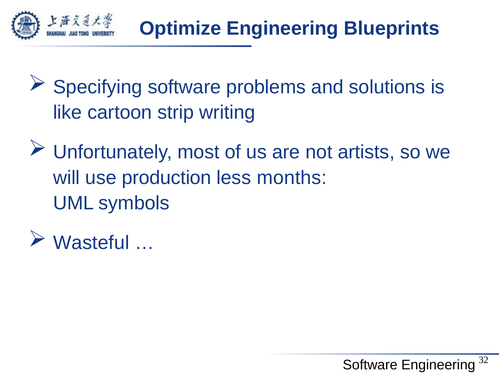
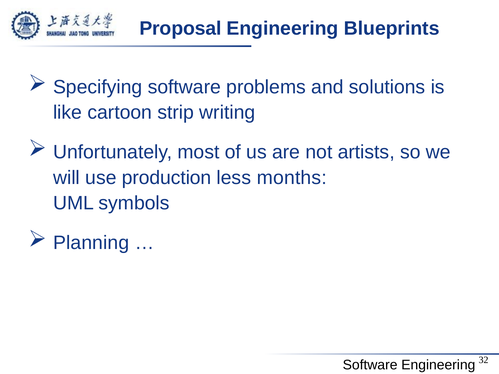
Optimize: Optimize -> Proposal
Wasteful: Wasteful -> Planning
